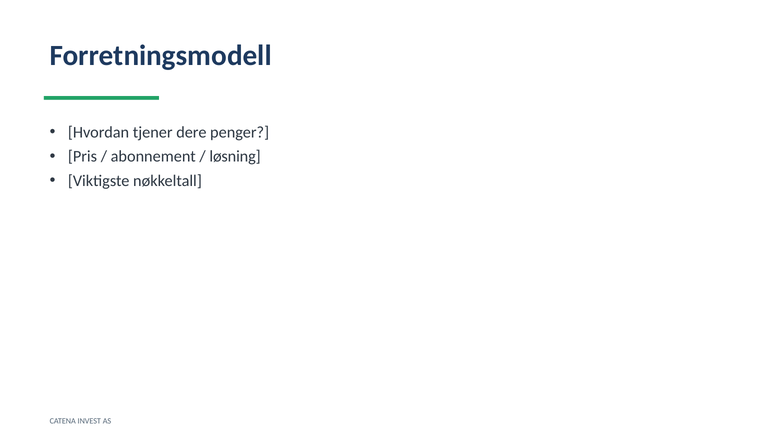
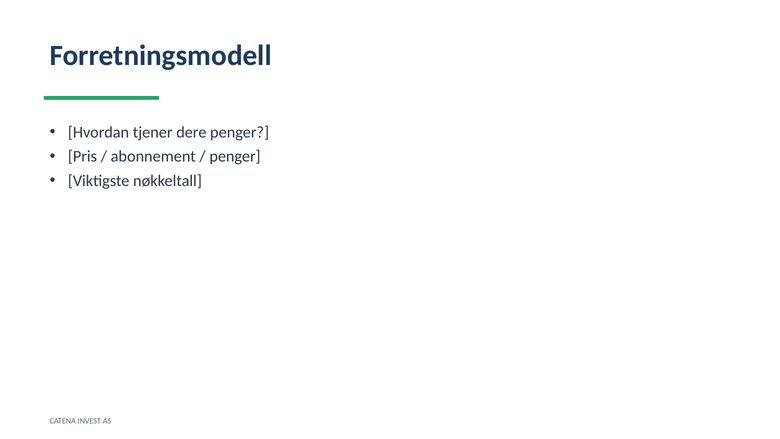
løsning at (235, 156): løsning -> penger
